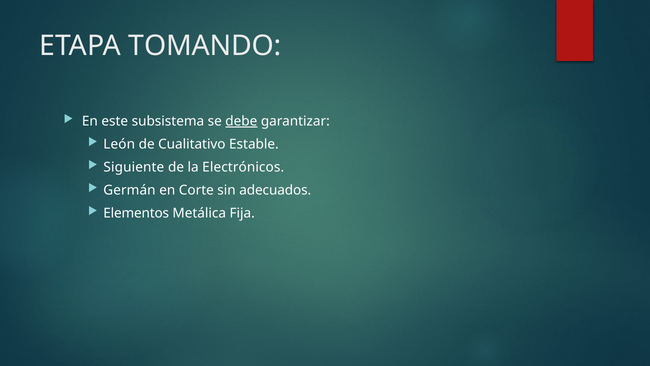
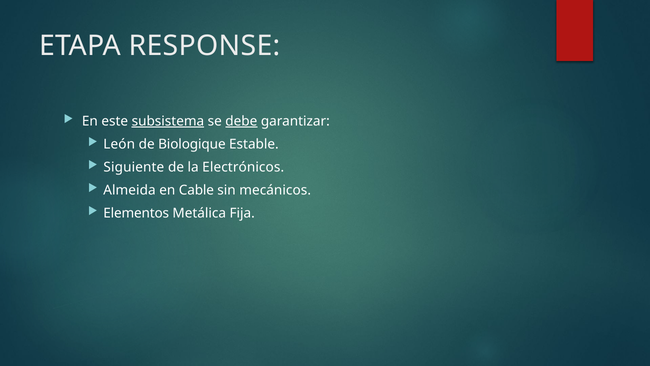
TOMANDO: TOMANDO -> RESPONSE
subsistema underline: none -> present
Cualitativo: Cualitativo -> Biologique
Germán: Germán -> Almeida
Corte: Corte -> Cable
adecuados: adecuados -> mecánicos
